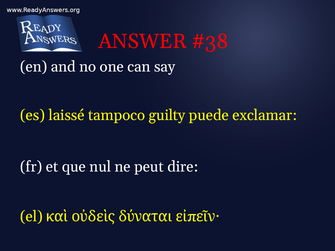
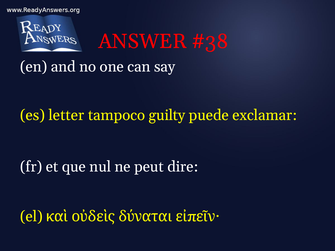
laissé: laissé -> letter
